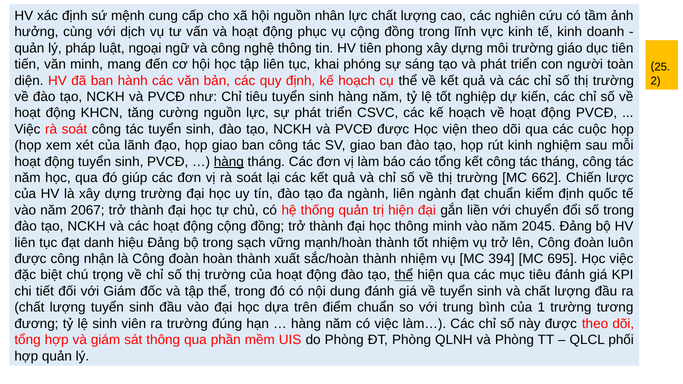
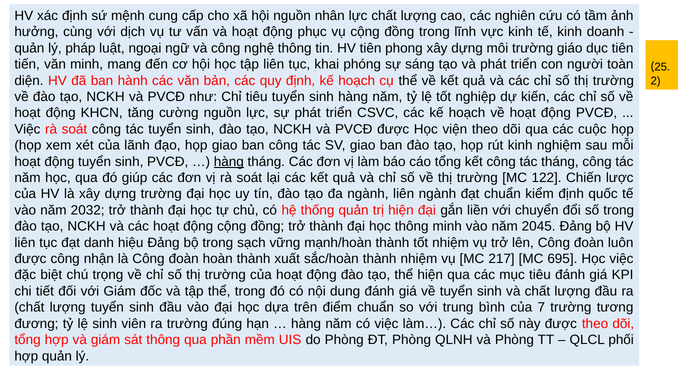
662: 662 -> 122
2067: 2067 -> 2032
394: 394 -> 217
thể at (404, 275) underline: present -> none
1: 1 -> 7
